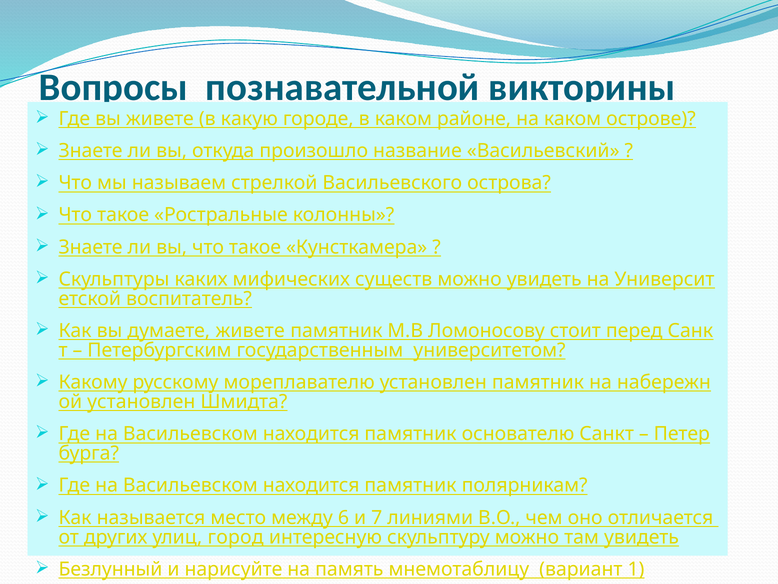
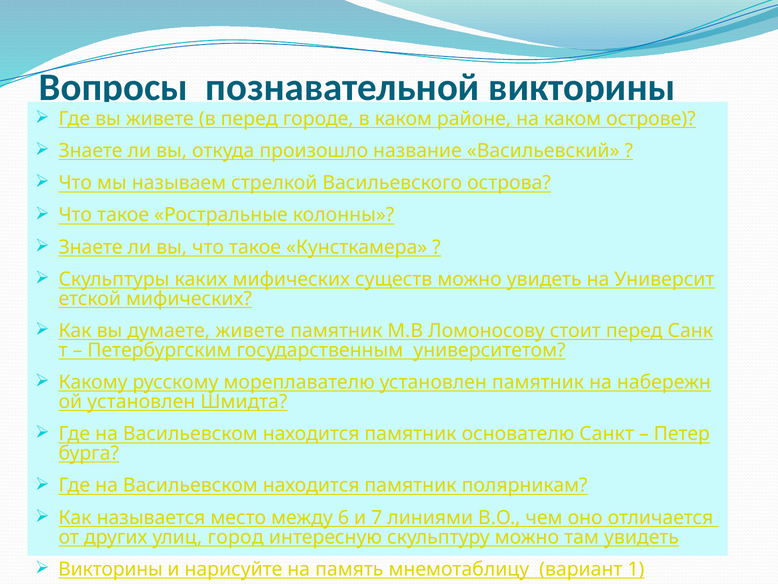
в какую: какую -> перед
воспитатель at (189, 298): воспитатель -> мифических
Безлунный at (110, 569): Безлунный -> Викторины
